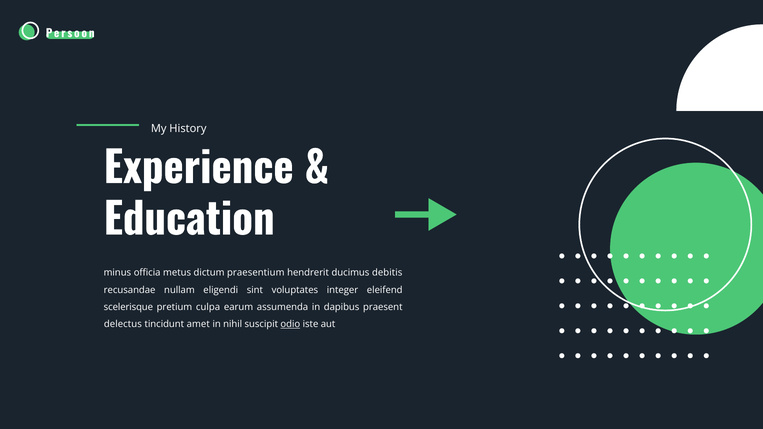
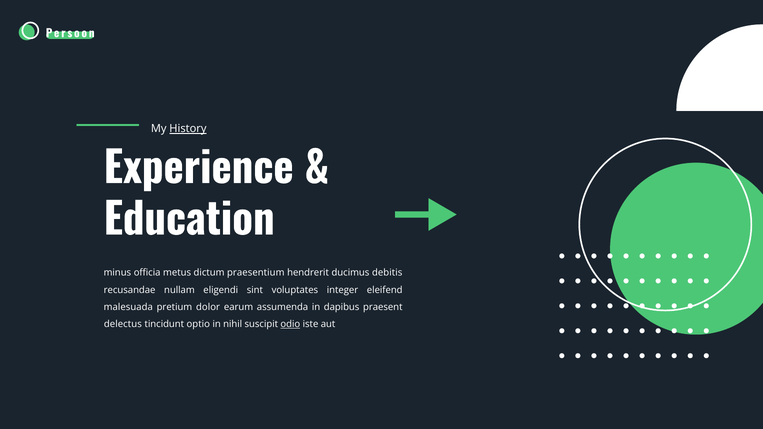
History underline: none -> present
scelerisque: scelerisque -> malesuada
culpa: culpa -> dolor
amet: amet -> optio
